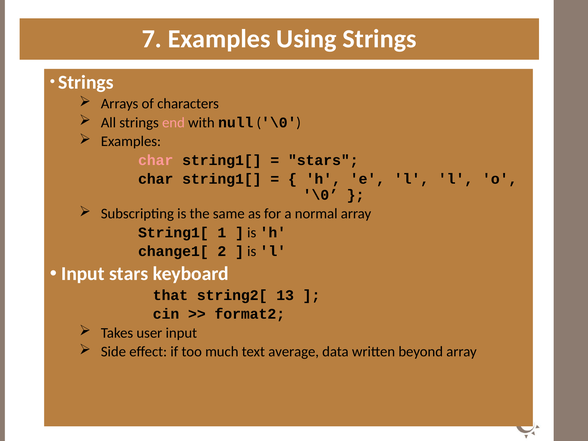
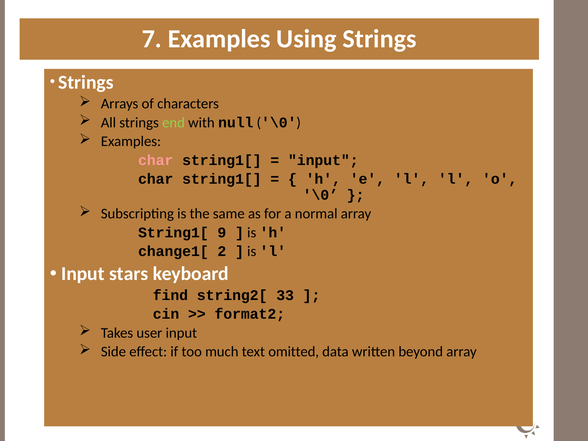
end colour: pink -> light green
stars at (323, 160): stars -> input
1: 1 -> 9
that: that -> find
13: 13 -> 33
average: average -> omitted
